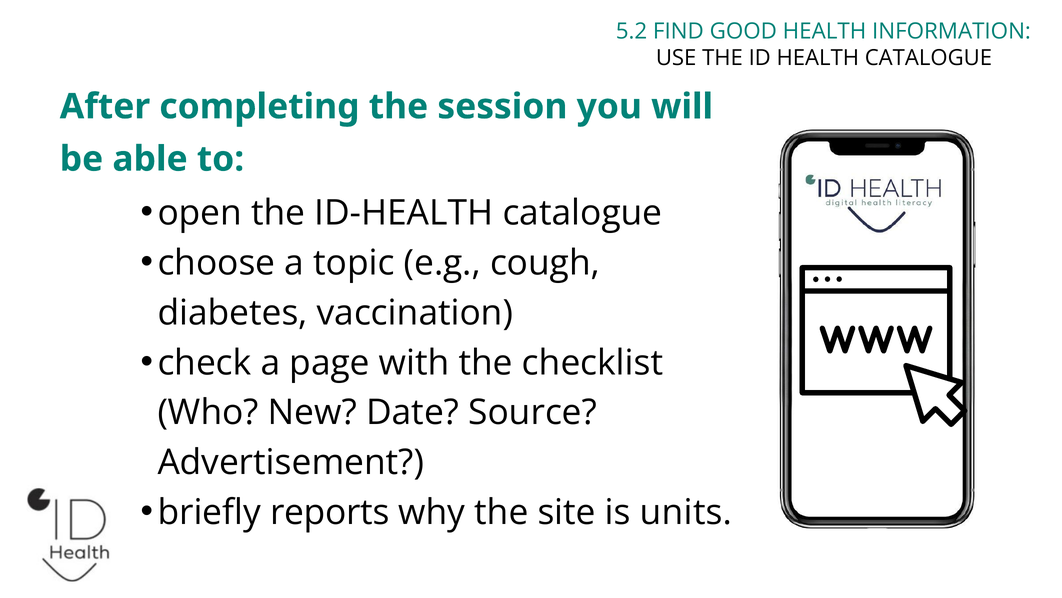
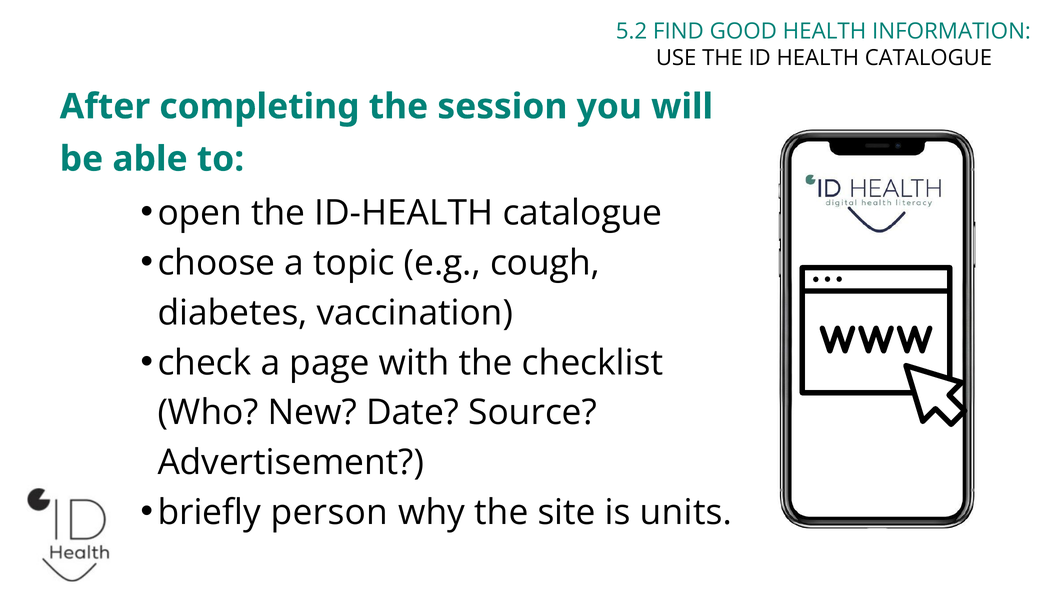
reports: reports -> person
